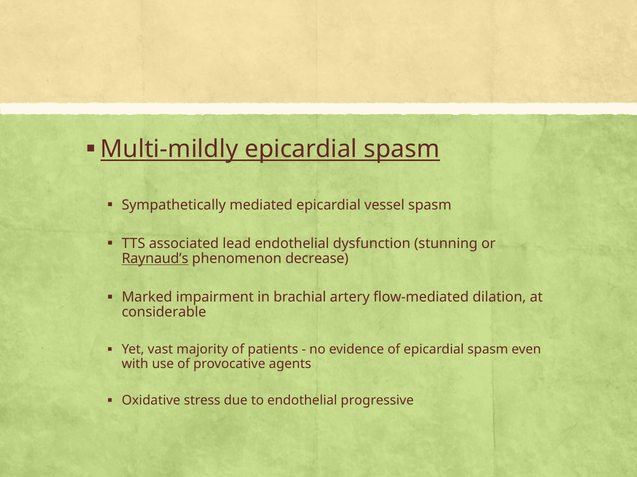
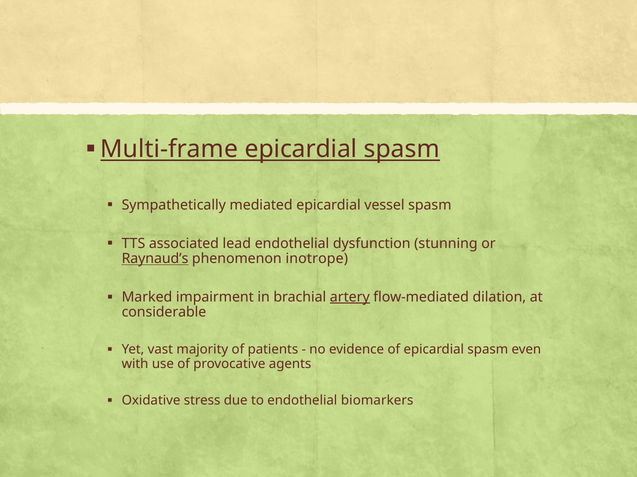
Multi-mildly: Multi-mildly -> Multi-frame
decrease: decrease -> inotrope
artery underline: none -> present
progressive: progressive -> biomarkers
